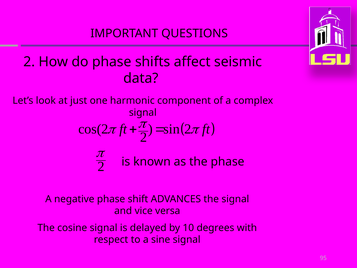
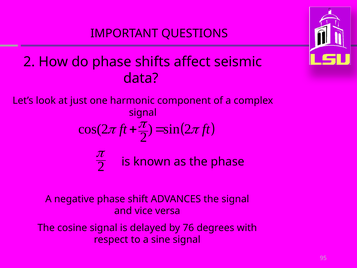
10: 10 -> 76
